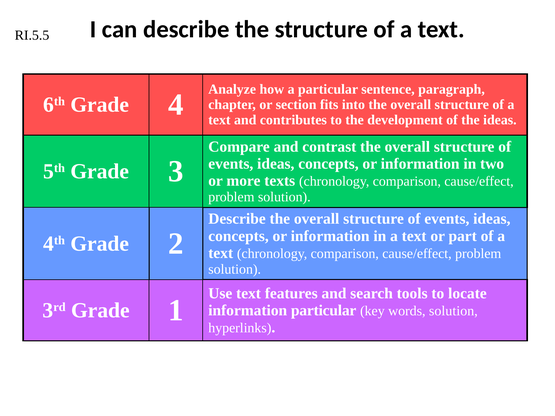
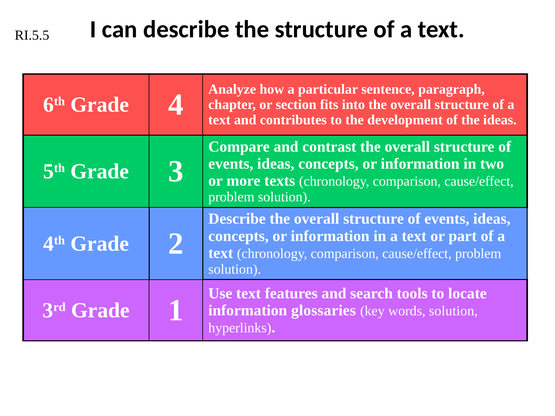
information particular: particular -> glossaries
